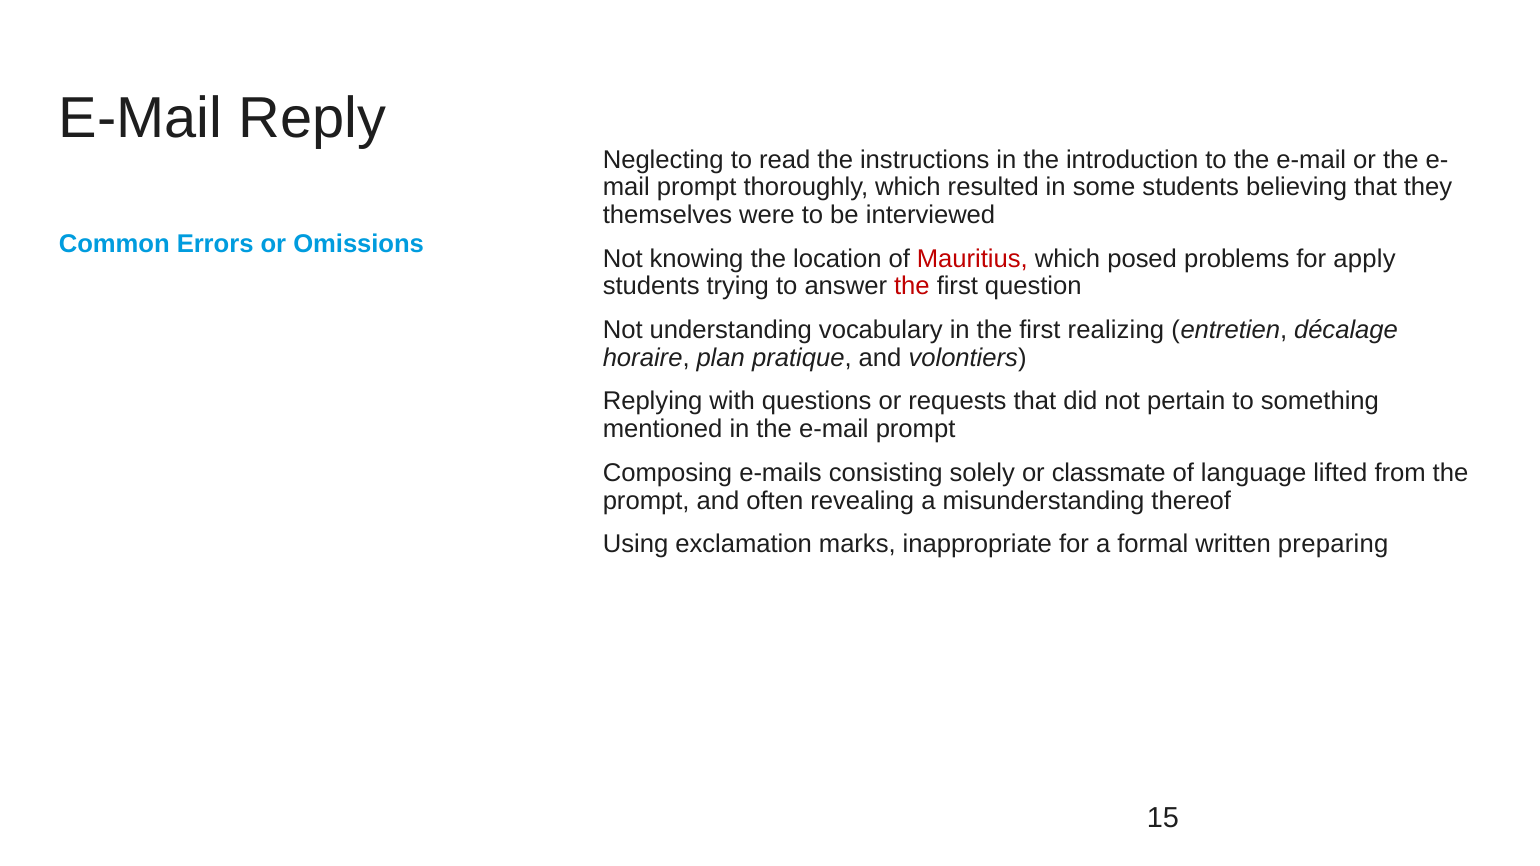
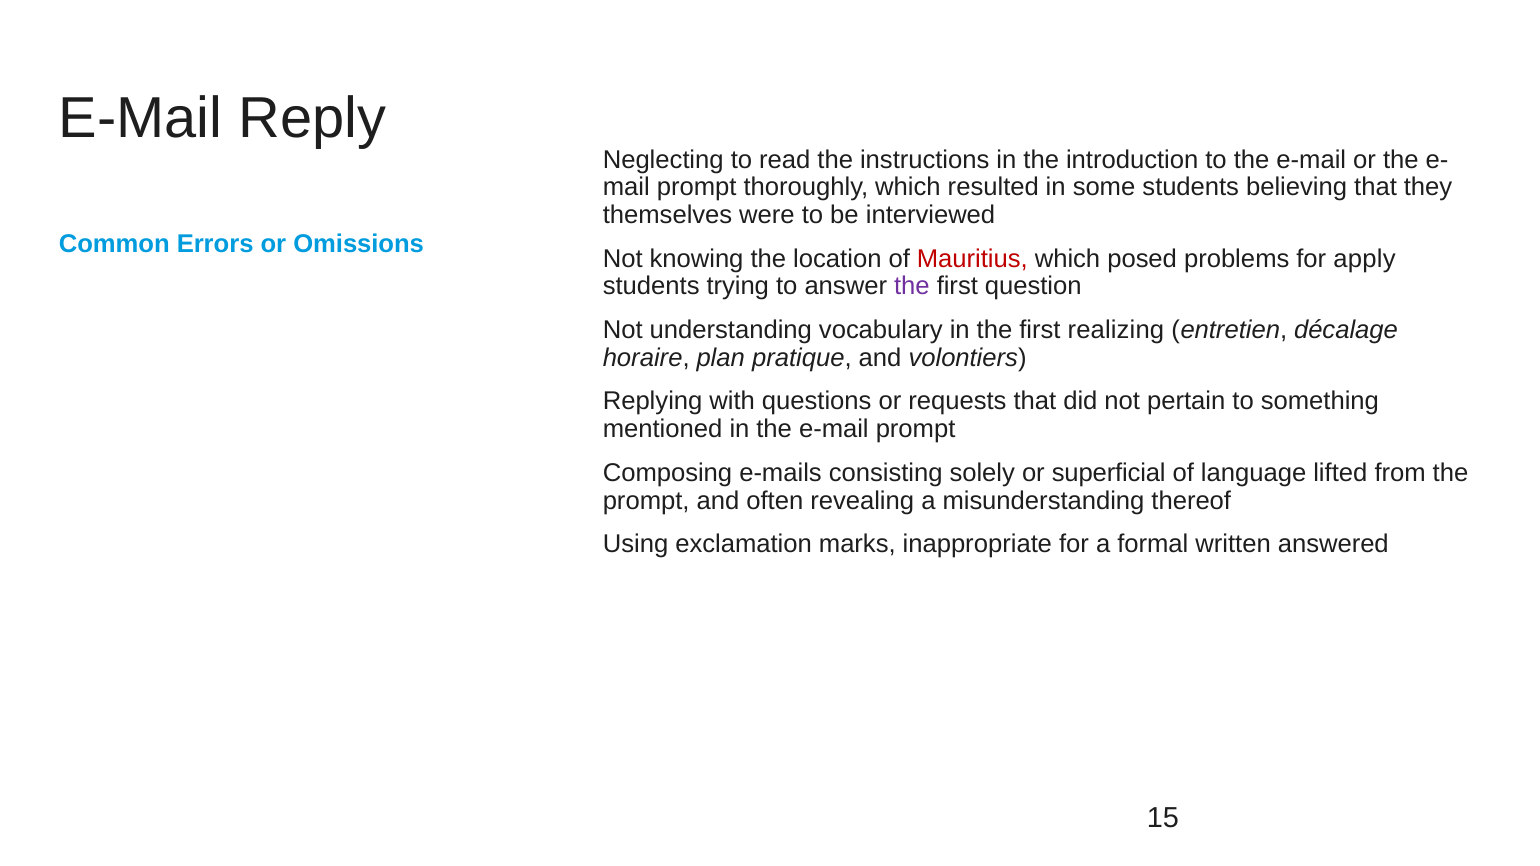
the at (912, 286) colour: red -> purple
classmate: classmate -> superficial
preparing: preparing -> answered
